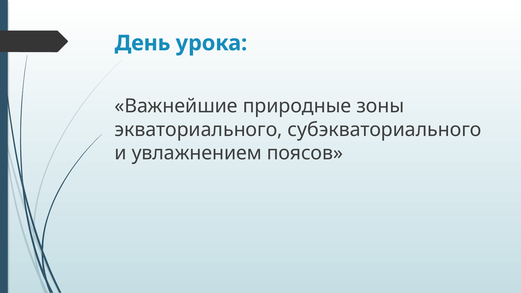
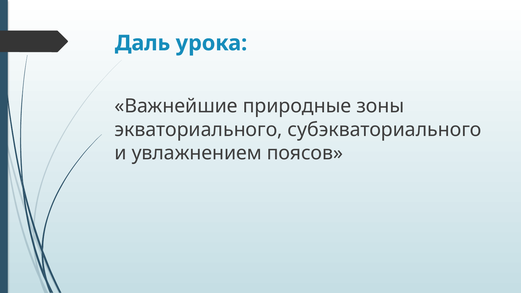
День: День -> Даль
